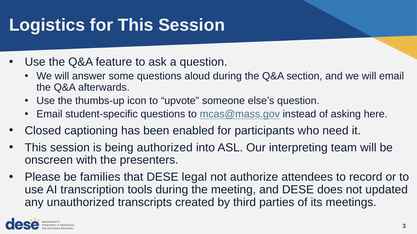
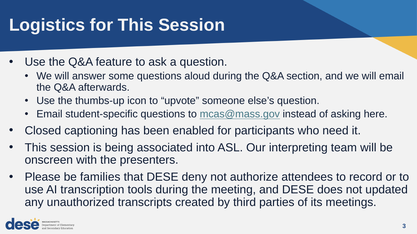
authorized: authorized -> associated
legal: legal -> deny
